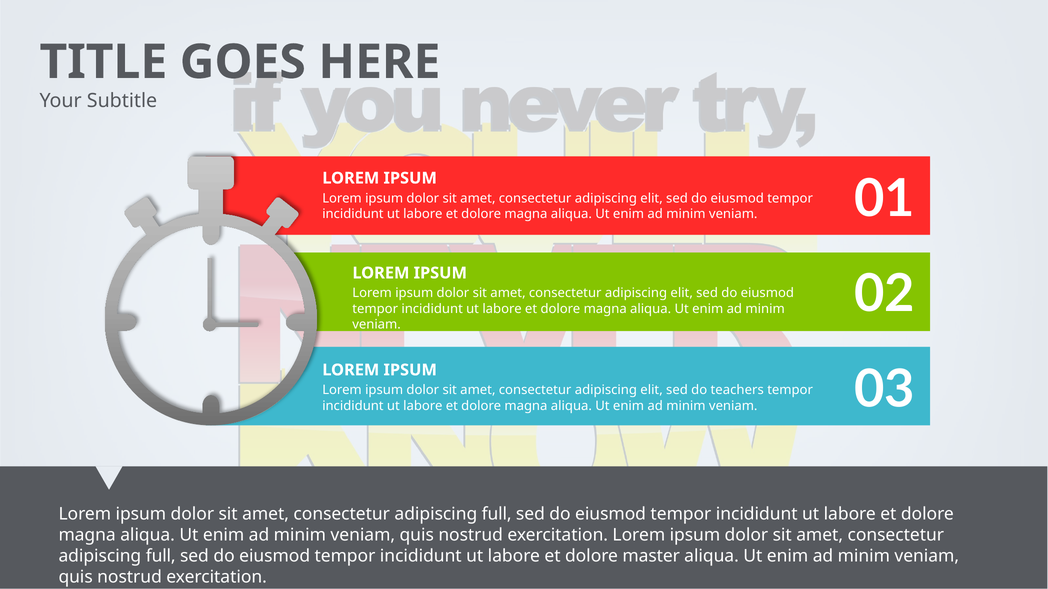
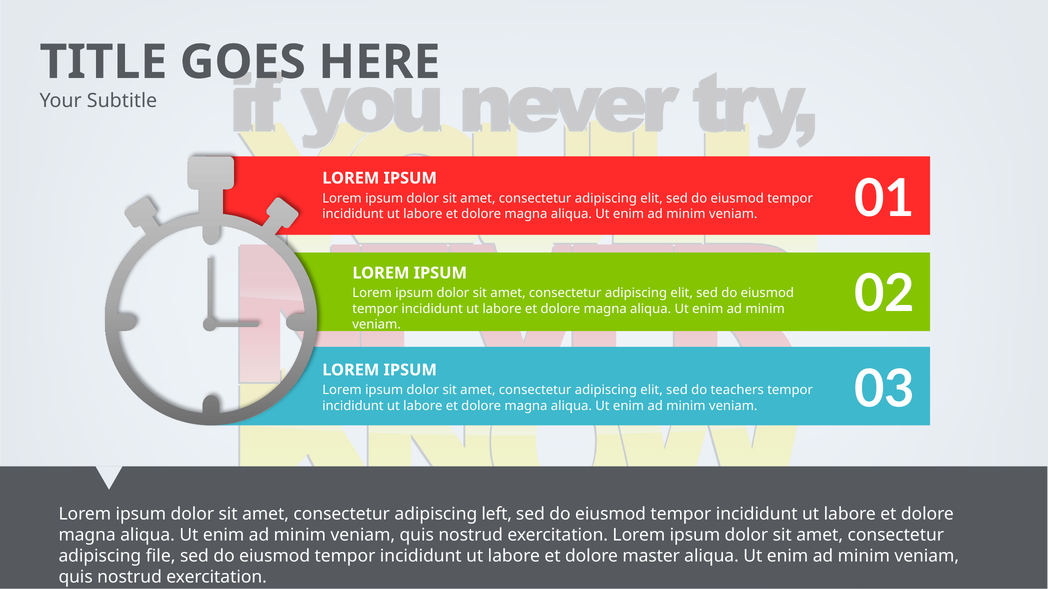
full at (497, 514): full -> left
full at (161, 556): full -> file
